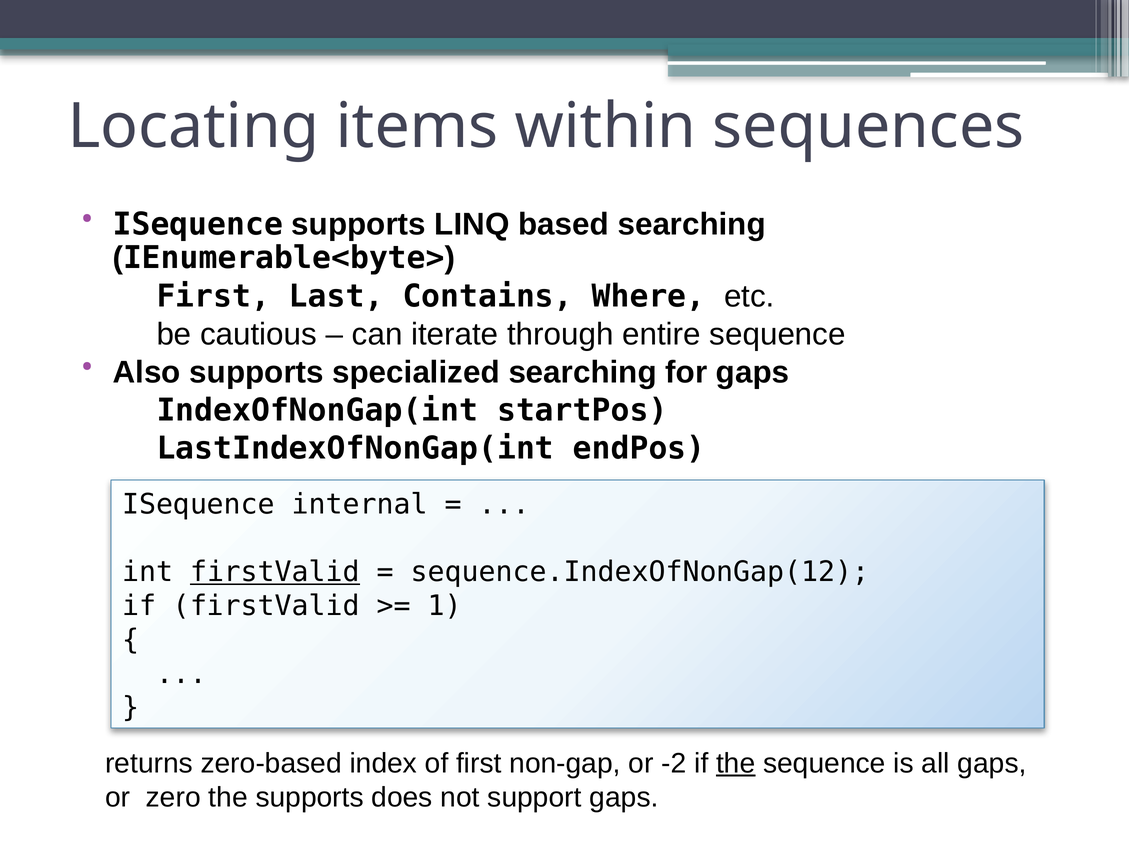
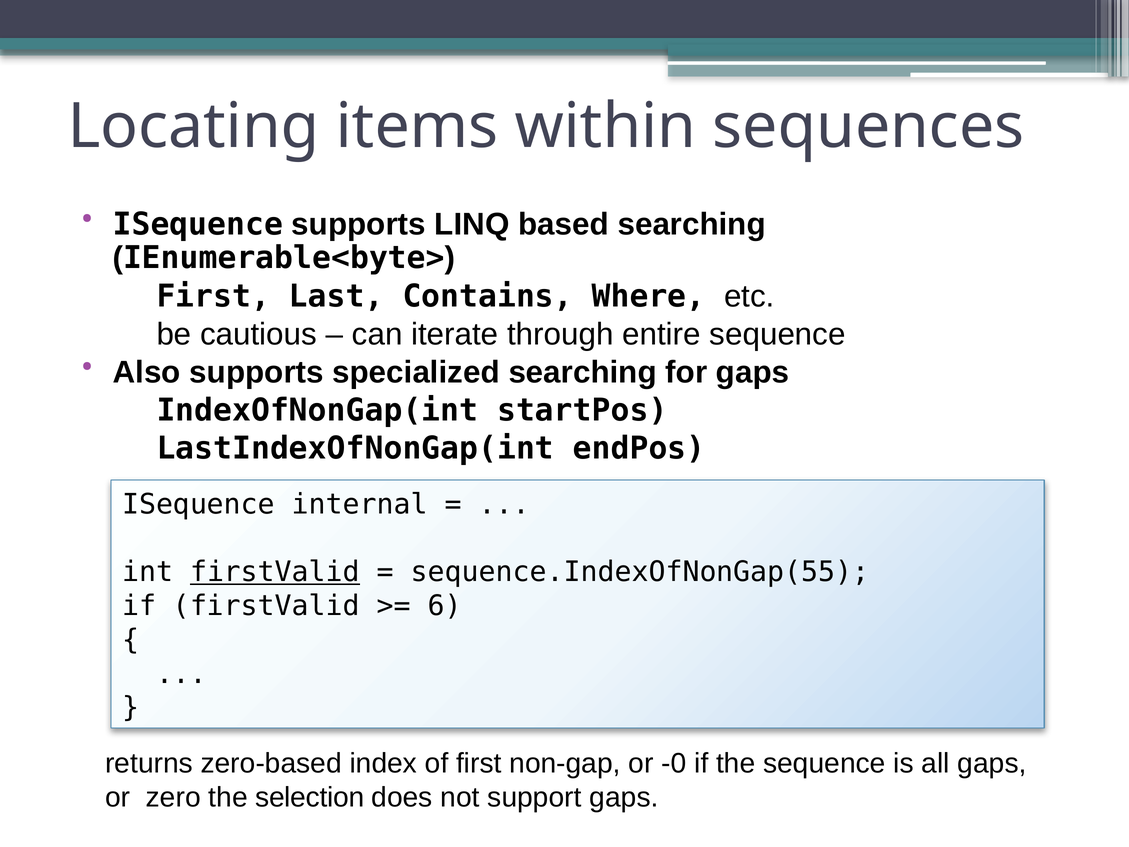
sequence.IndexOfNonGap(12: sequence.IndexOfNonGap(12 -> sequence.IndexOfNonGap(55
1: 1 -> 6
-2: -2 -> -0
the at (736, 763) underline: present -> none
the supports: supports -> selection
